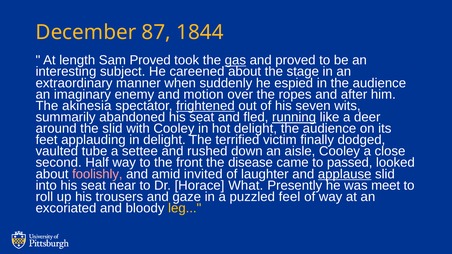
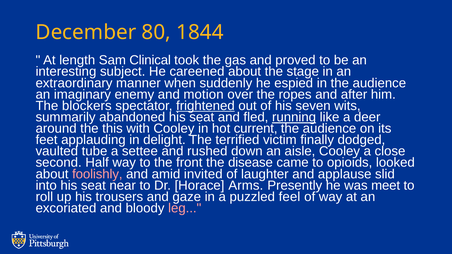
87: 87 -> 80
Sam Proved: Proved -> Clinical
gas underline: present -> none
akinesia: akinesia -> blockers
the slid: slid -> this
hot delight: delight -> current
passed: passed -> opioids
applause underline: present -> none
What: What -> Arms
leg colour: yellow -> pink
